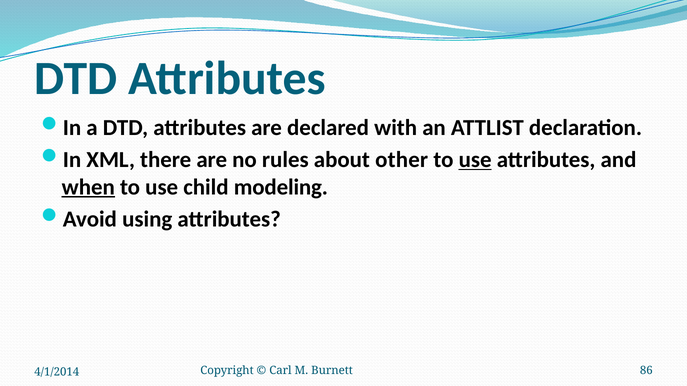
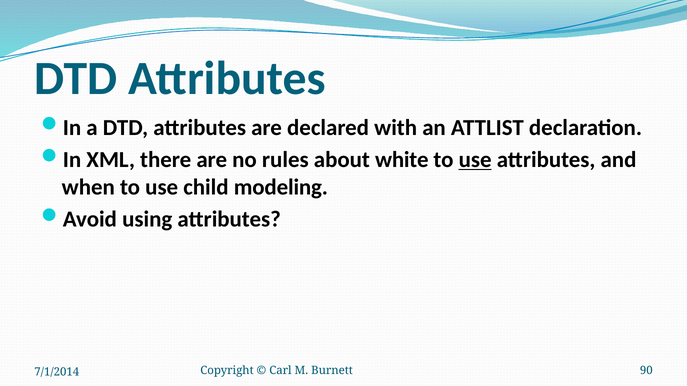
other: other -> white
when underline: present -> none
86: 86 -> 90
4/1/2014: 4/1/2014 -> 7/1/2014
